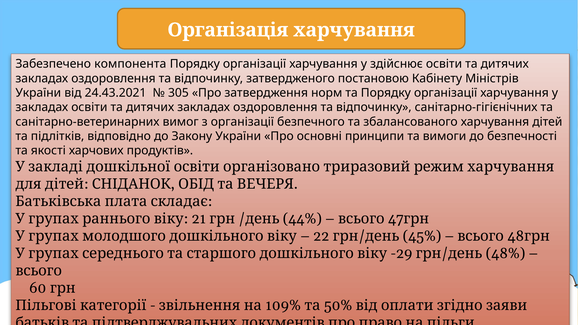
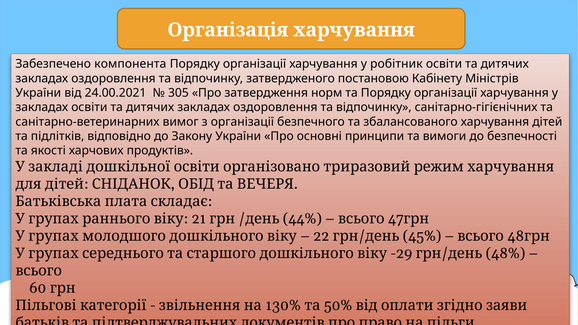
здійснює: здійснює -> робітник
24.43.2021: 24.43.2021 -> 24.00.2021
109%: 109% -> 130%
